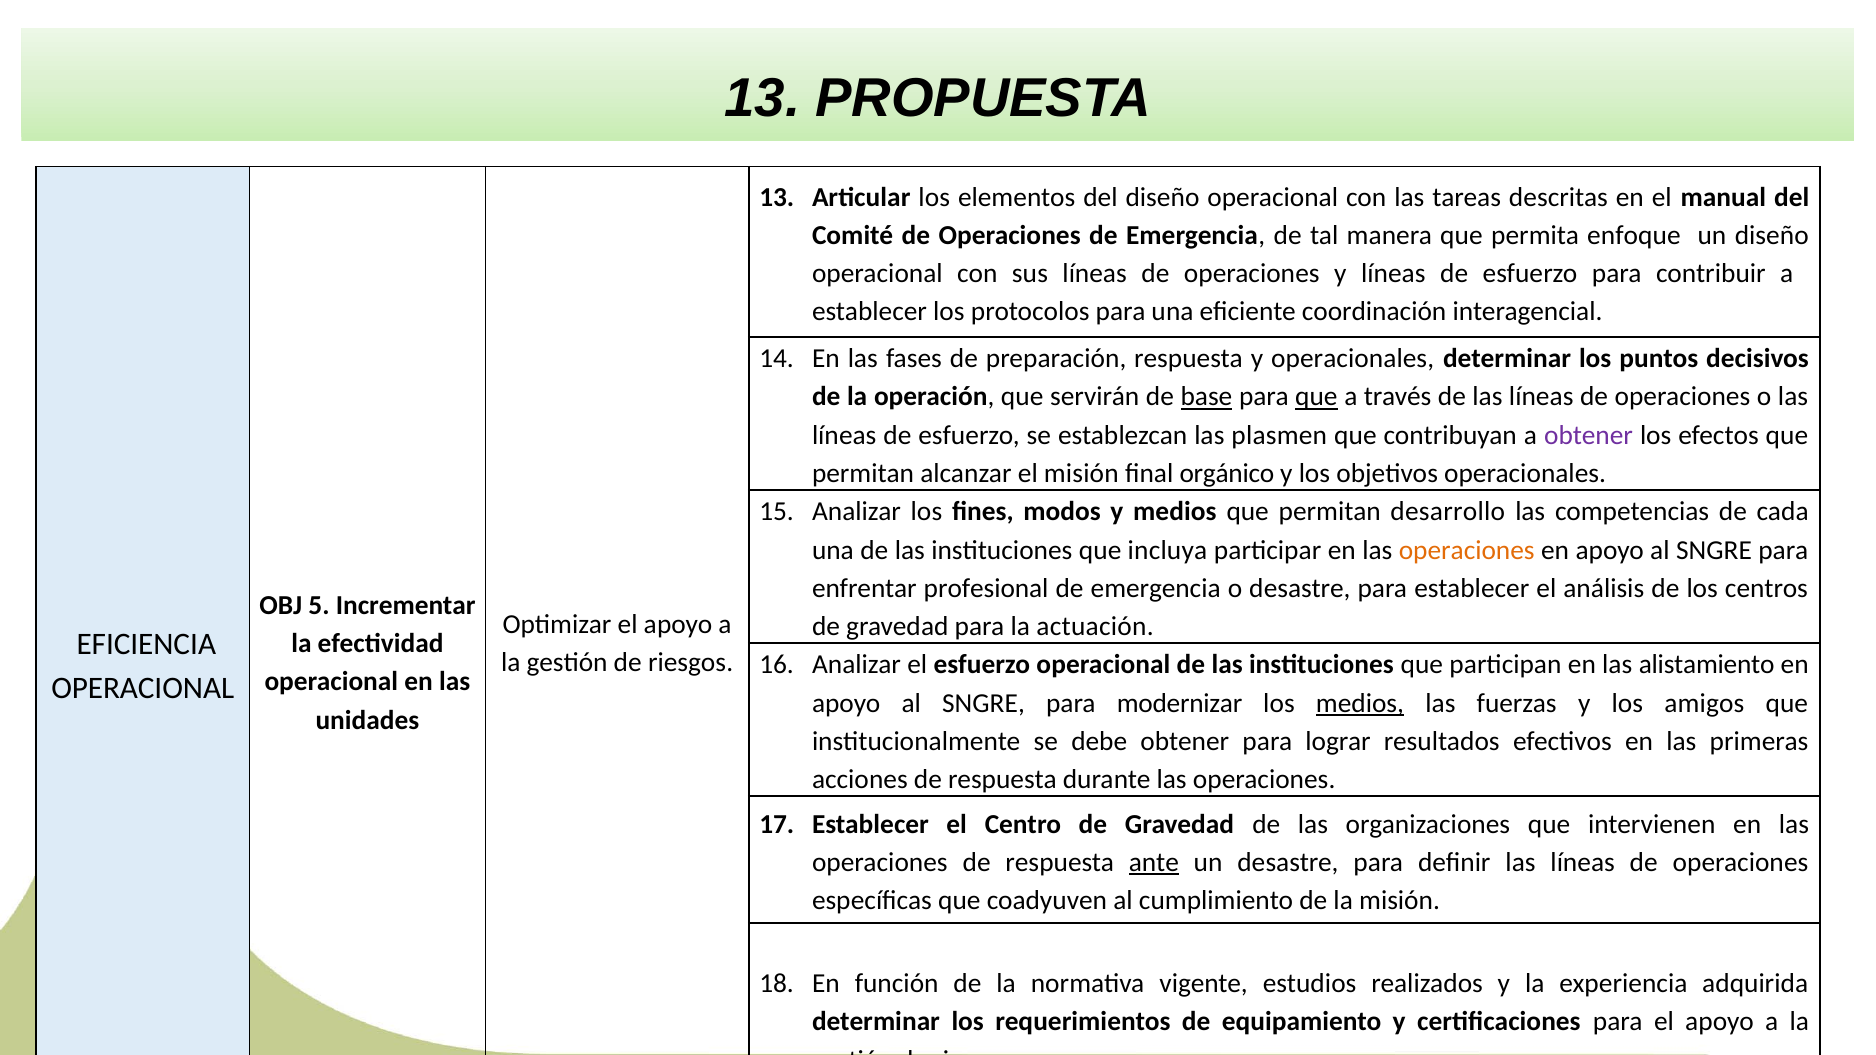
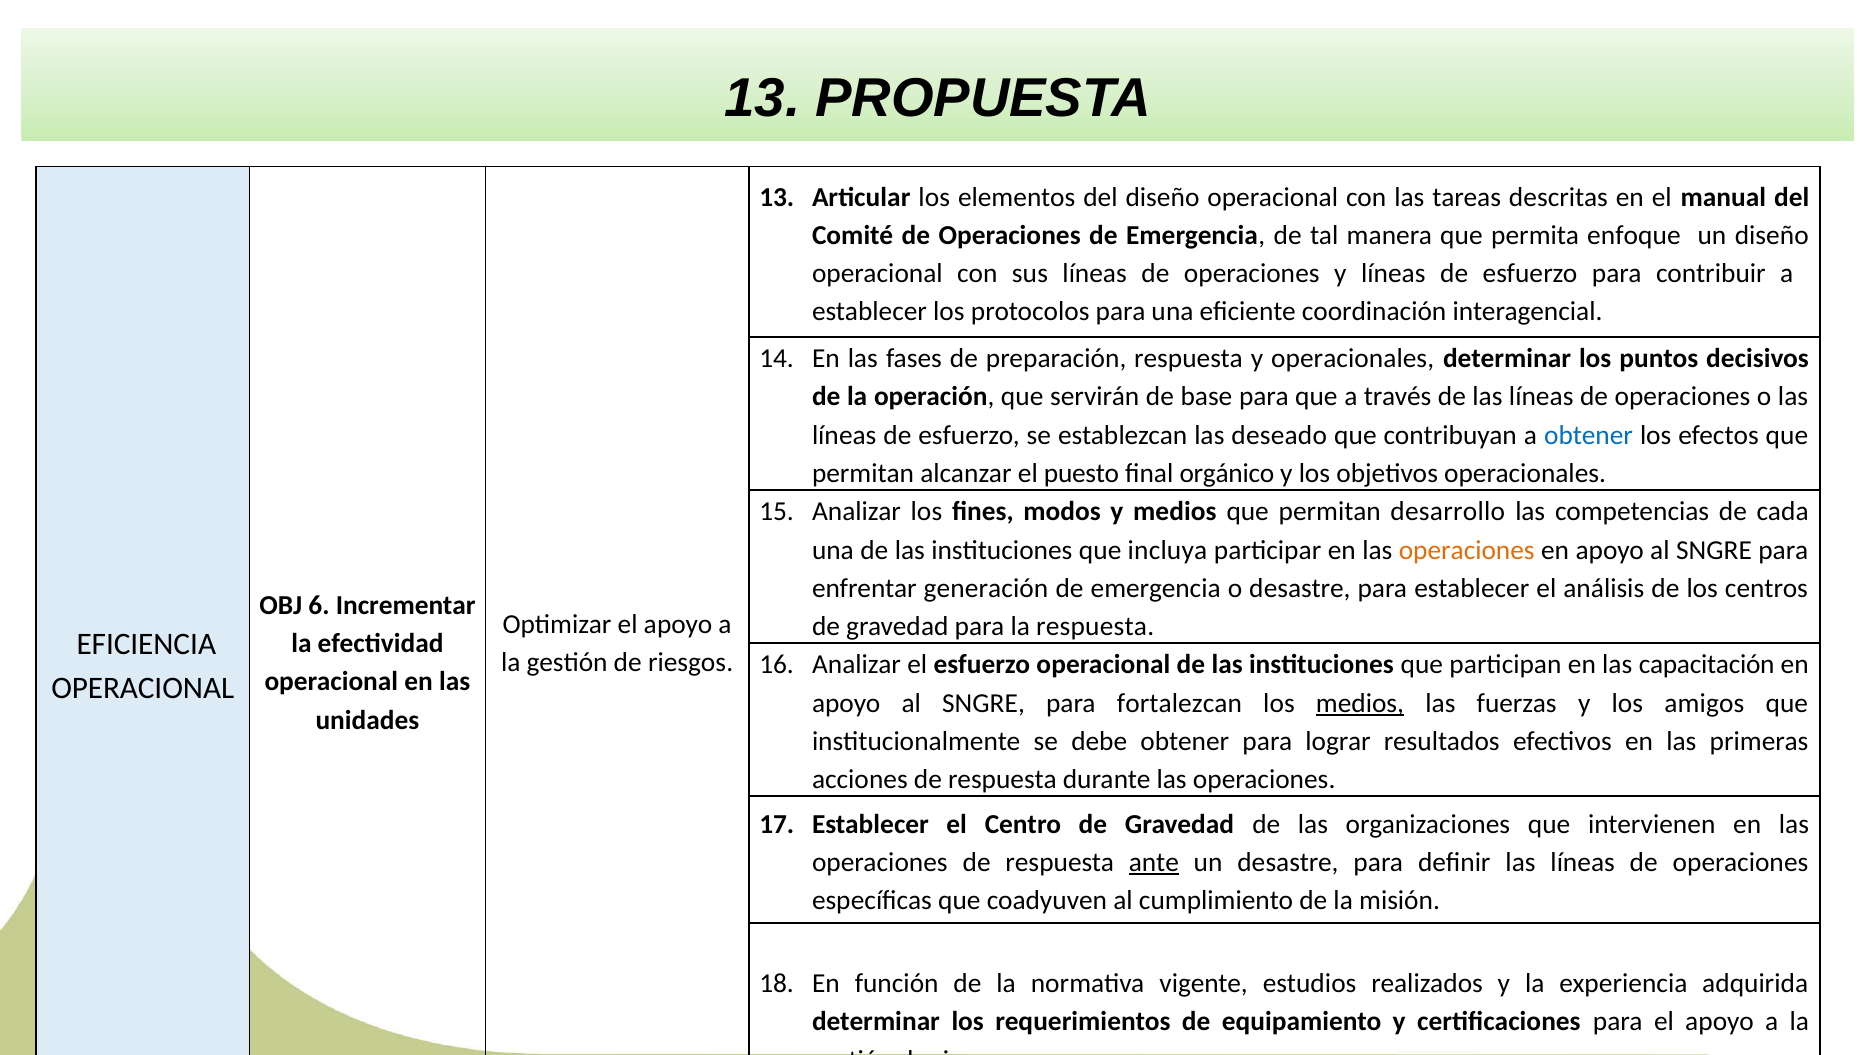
base underline: present -> none
que at (1316, 397) underline: present -> none
plasmen: plasmen -> deseado
obtener at (1589, 435) colour: purple -> blue
el misión: misión -> puesto
profesional: profesional -> generación
5: 5 -> 6
la actuación: actuación -> respuesta
alistamiento: alistamiento -> capacitación
modernizar: modernizar -> fortalezcan
